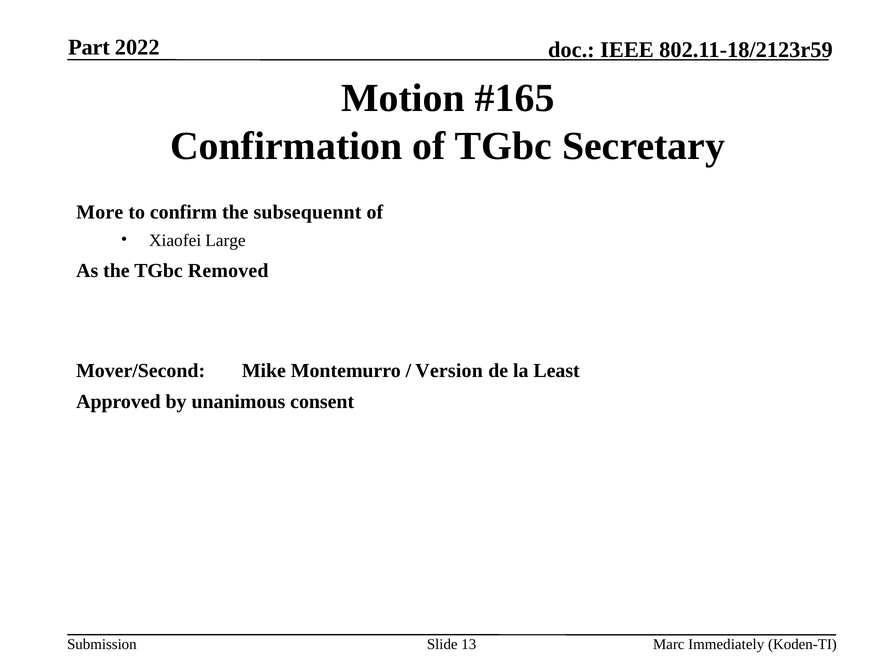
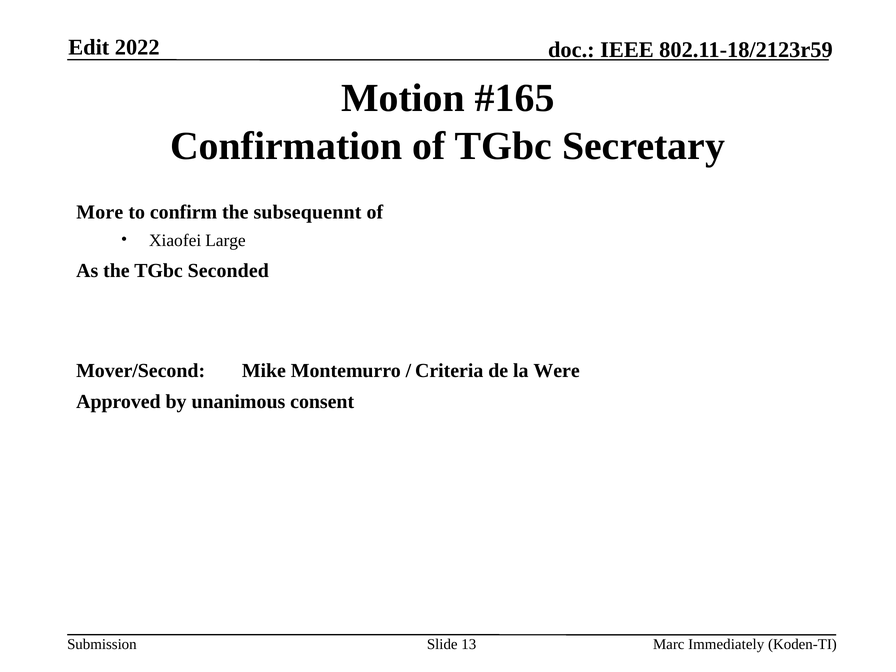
Part: Part -> Edit
Removed: Removed -> Seconded
Version: Version -> Criteria
Least: Least -> Were
